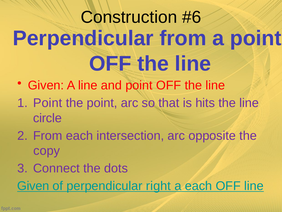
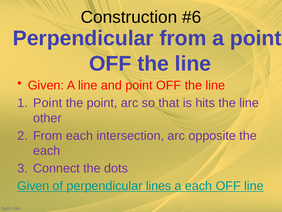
circle: circle -> other
copy at (47, 150): copy -> each
right: right -> lines
